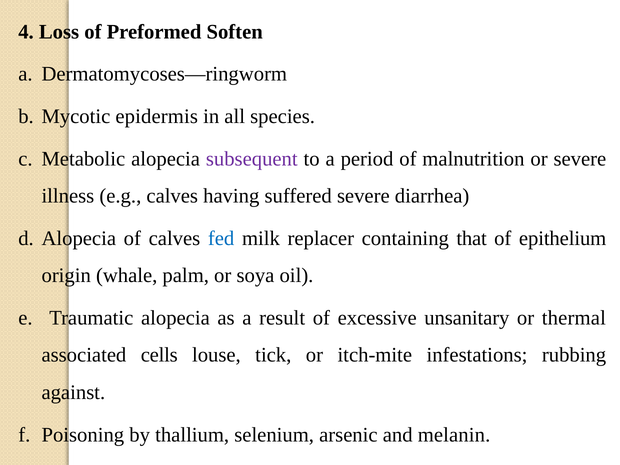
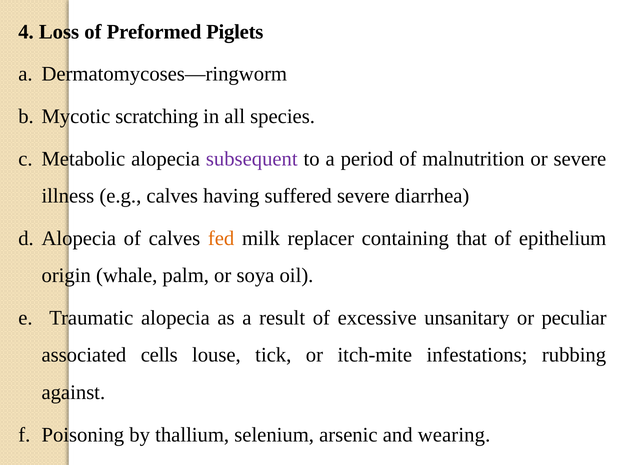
Soften: Soften -> Piglets
epidermis: epidermis -> scratching
fed colour: blue -> orange
thermal: thermal -> peculiar
melanin: melanin -> wearing
